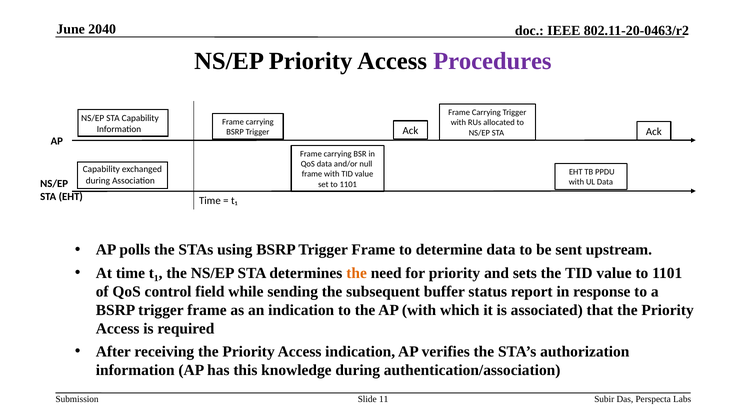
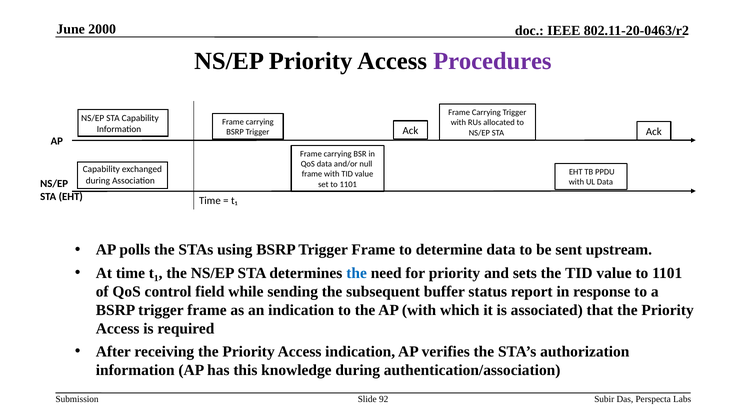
2040: 2040 -> 2000
the at (357, 273) colour: orange -> blue
11: 11 -> 92
